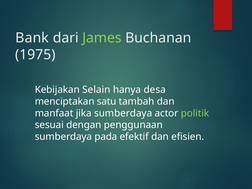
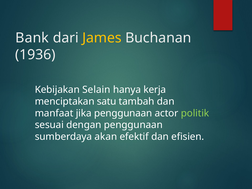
James colour: light green -> yellow
1975: 1975 -> 1936
desa: desa -> kerja
jika sumberdaya: sumberdaya -> penggunaan
pada: pada -> akan
